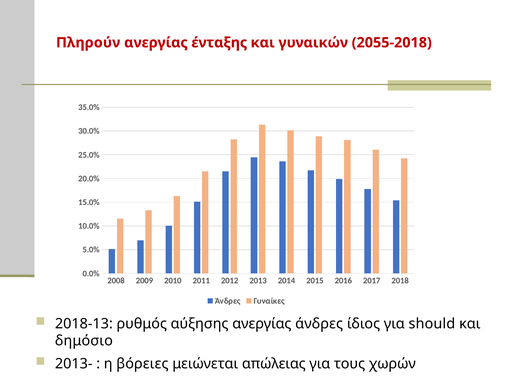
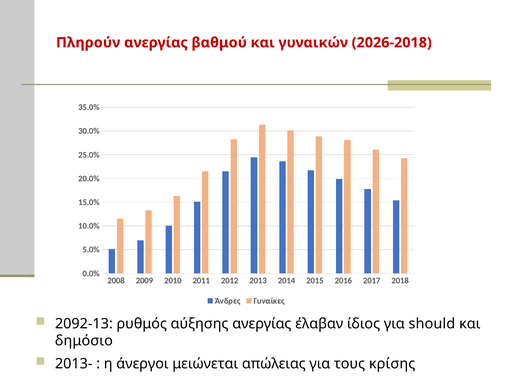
ένταξης: ένταξης -> βαθμού
2055-2018: 2055-2018 -> 2026-2018
2018-13: 2018-13 -> 2092-13
ανεργίας άνδρες: άνδρες -> έλαβαν
βόρειες: βόρειες -> άνεργοι
χωρών: χωρών -> κρίσης
